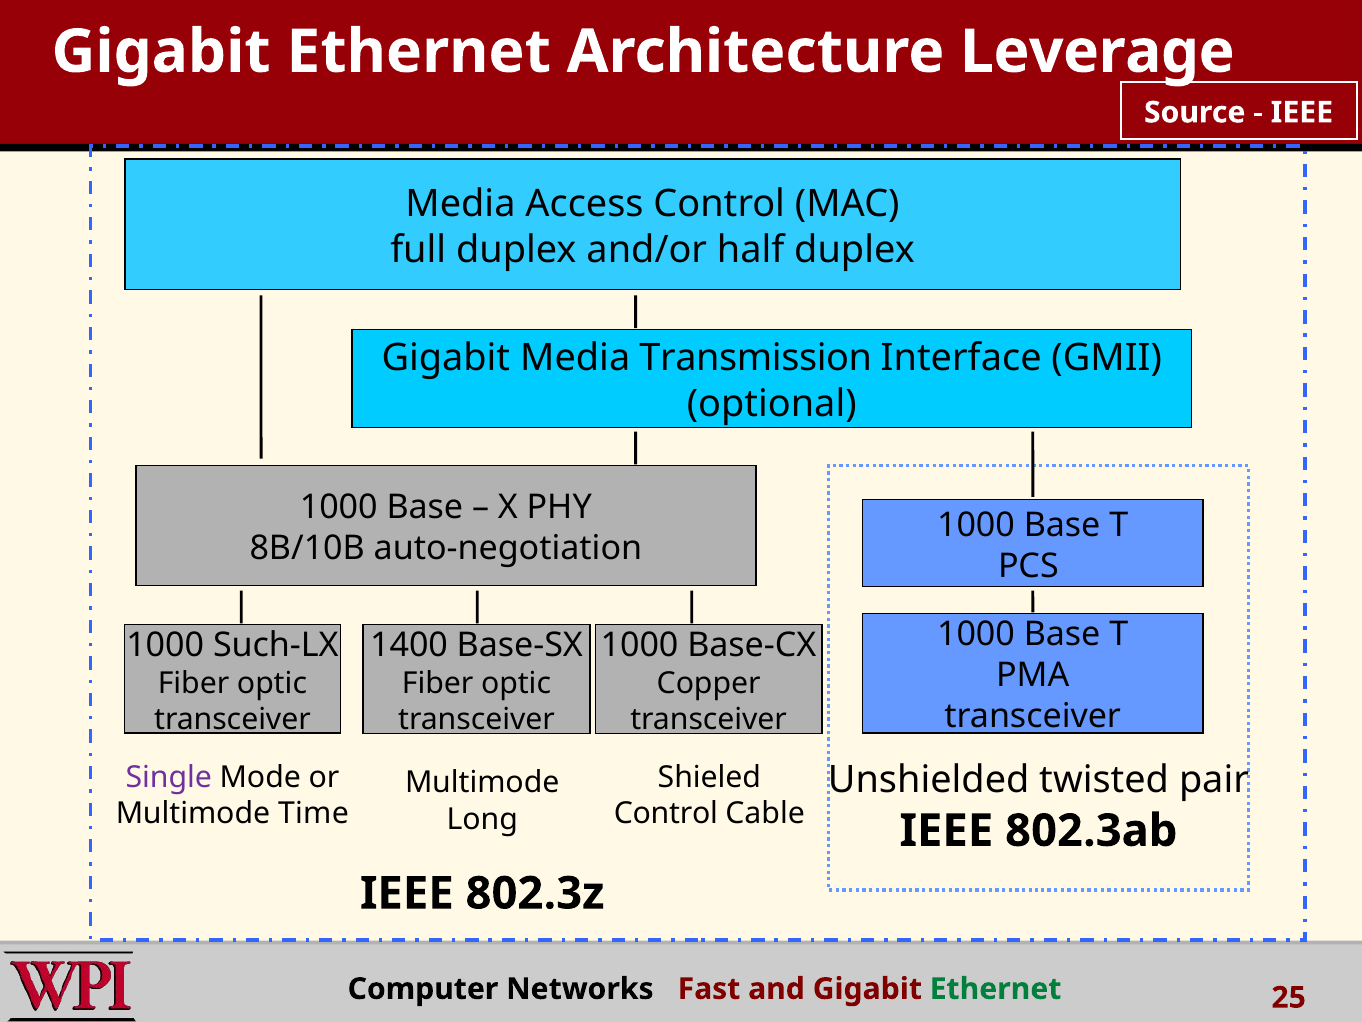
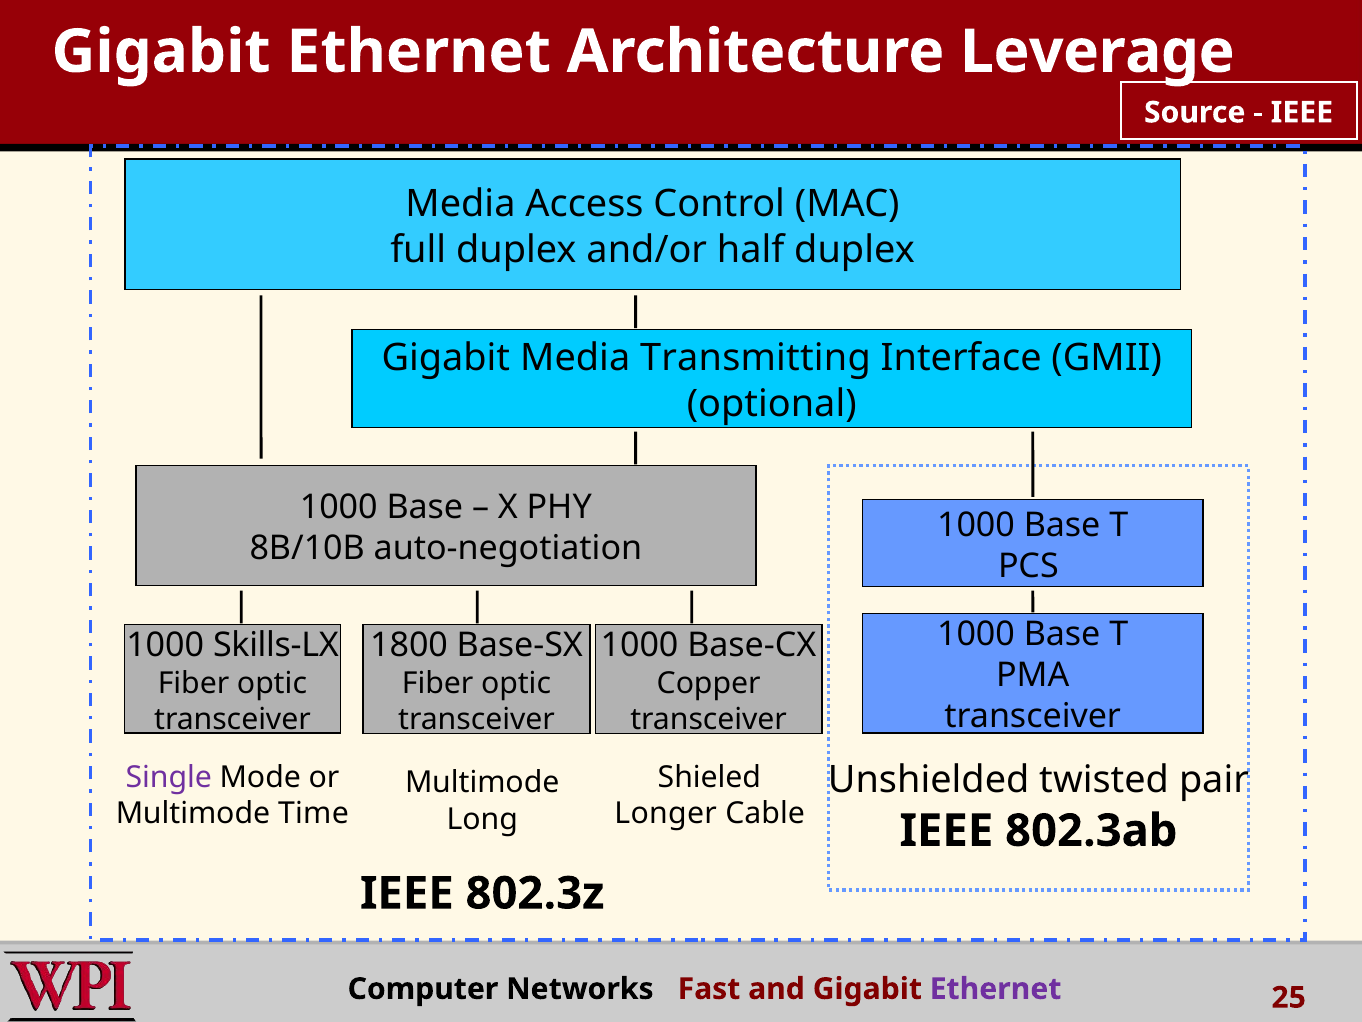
Transmission: Transmission -> Transmitting
Such-LX: Such-LX -> Skills-LX
1400: 1400 -> 1800
Control at (666, 813): Control -> Longer
Ethernet at (996, 989) colour: green -> purple
